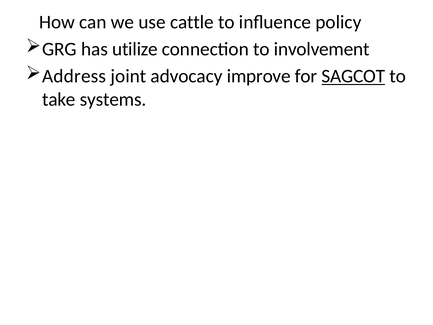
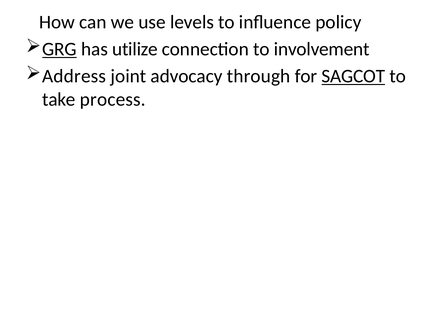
cattle: cattle -> levels
GRG underline: none -> present
improve: improve -> through
systems: systems -> process
